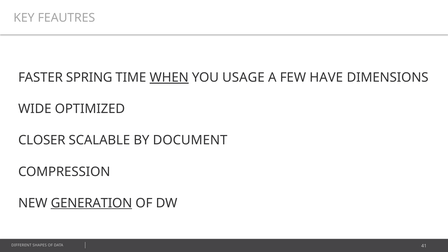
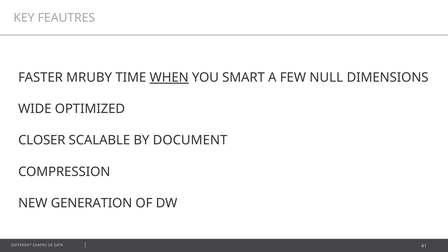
SPRING: SPRING -> MRUBY
USAGE: USAGE -> SMART
HAVE: HAVE -> NULL
GENERATION underline: present -> none
